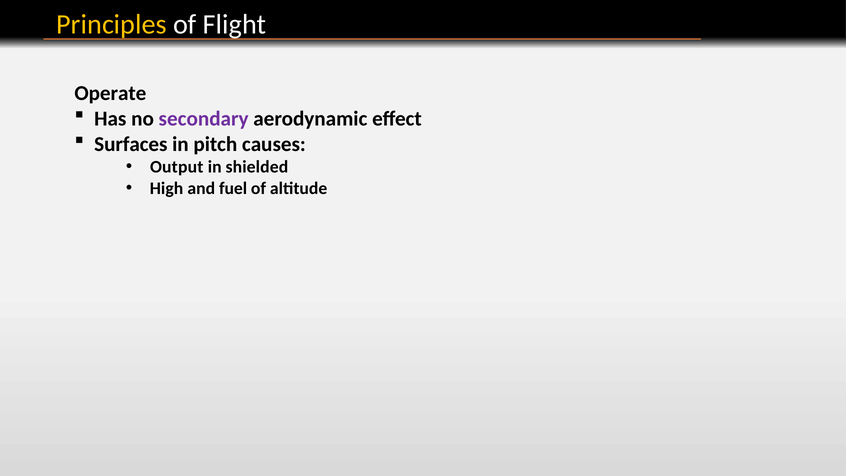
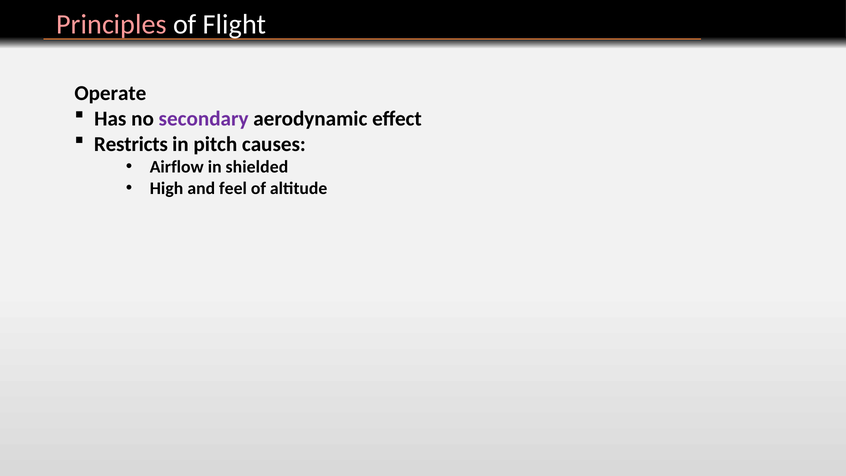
Principles colour: yellow -> pink
Surfaces: Surfaces -> Restricts
Output: Output -> Airflow
fuel: fuel -> feel
